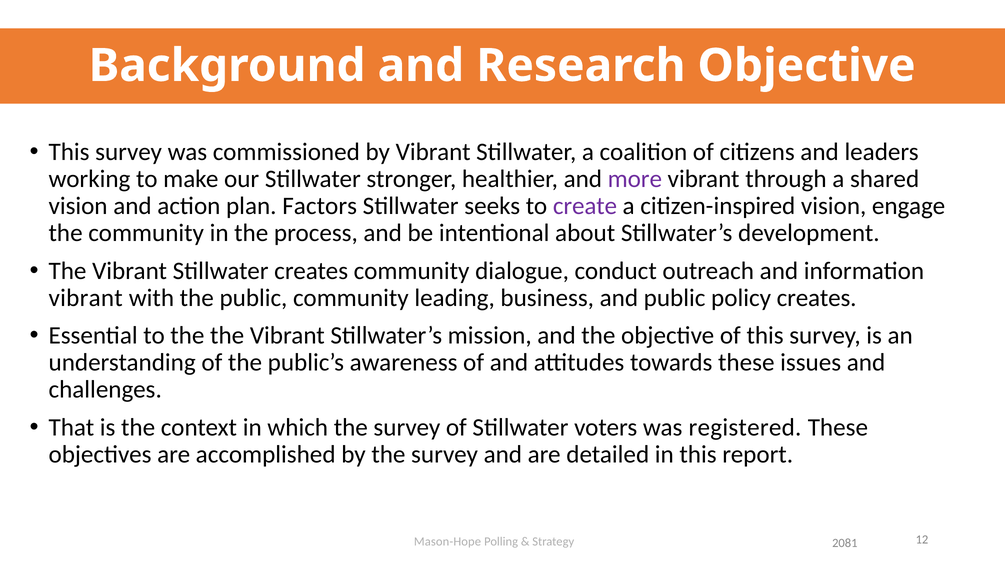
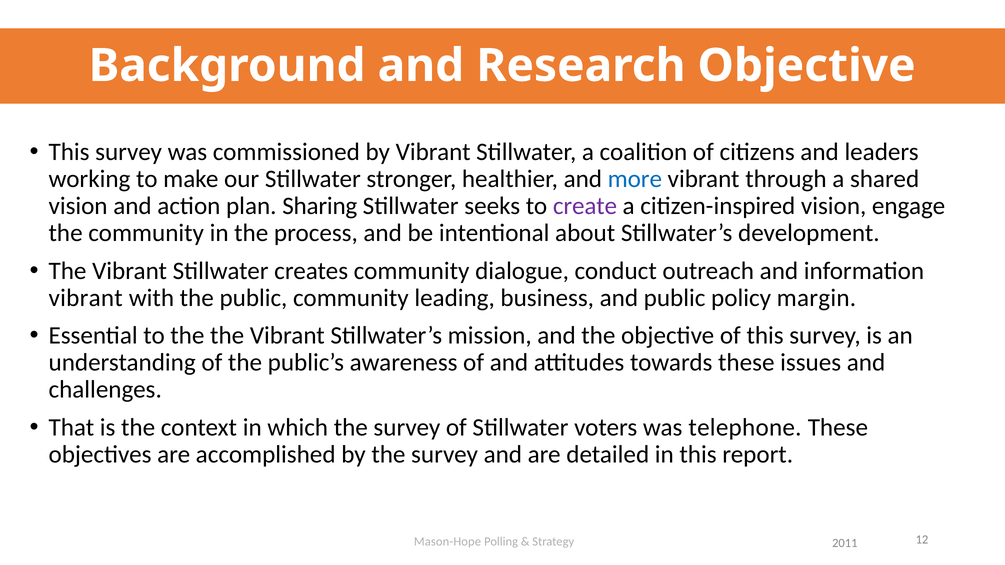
more colour: purple -> blue
Factors: Factors -> Sharing
policy creates: creates -> margin
registered: registered -> telephone
2081: 2081 -> 2011
